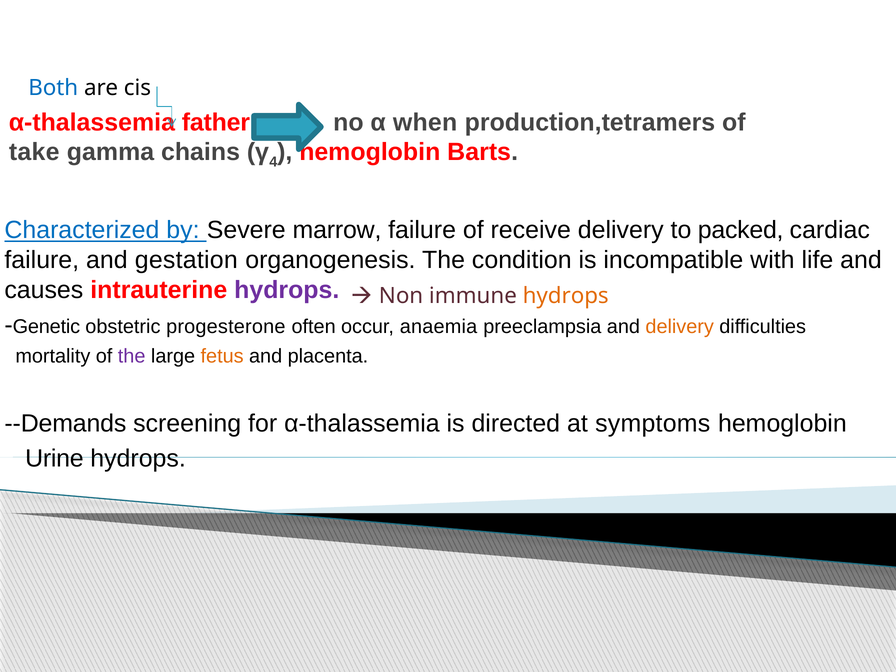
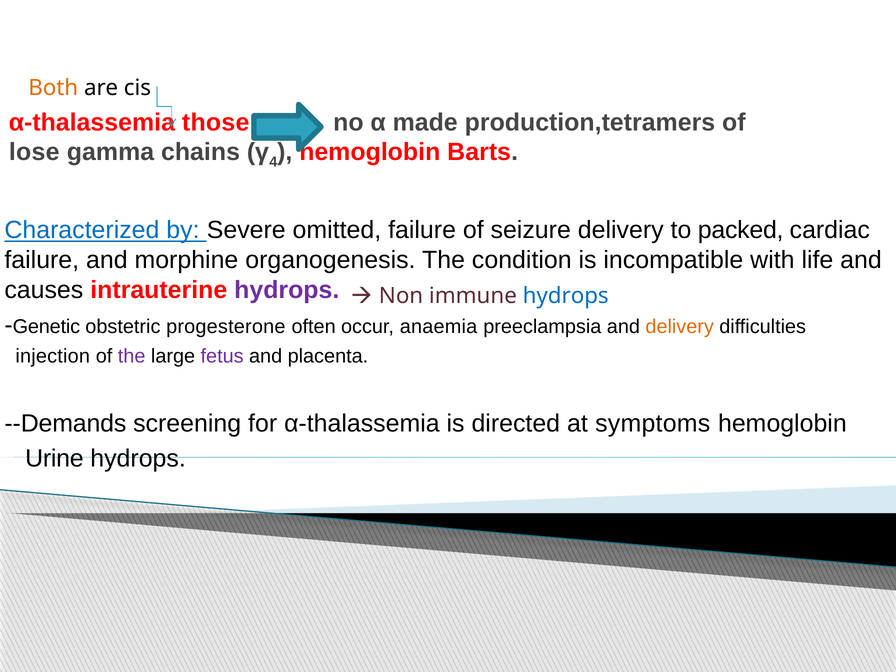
Both colour: blue -> orange
father: father -> those
when: when -> made
take: take -> lose
marrow: marrow -> omitted
receive: receive -> seizure
gestation: gestation -> morphine
hydrops at (566, 296) colour: orange -> blue
mortality: mortality -> injection
fetus colour: orange -> purple
